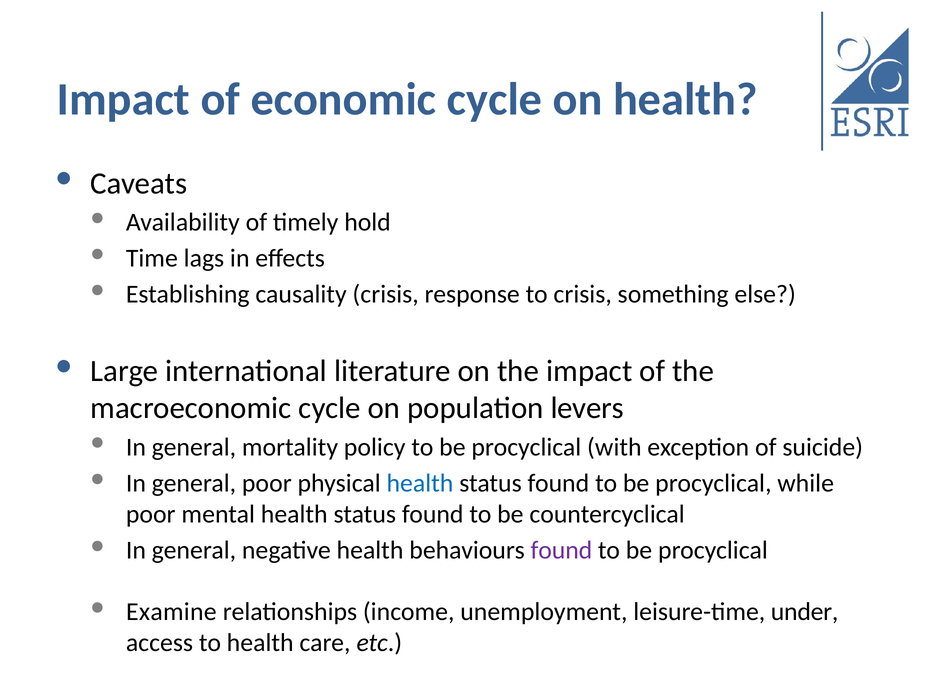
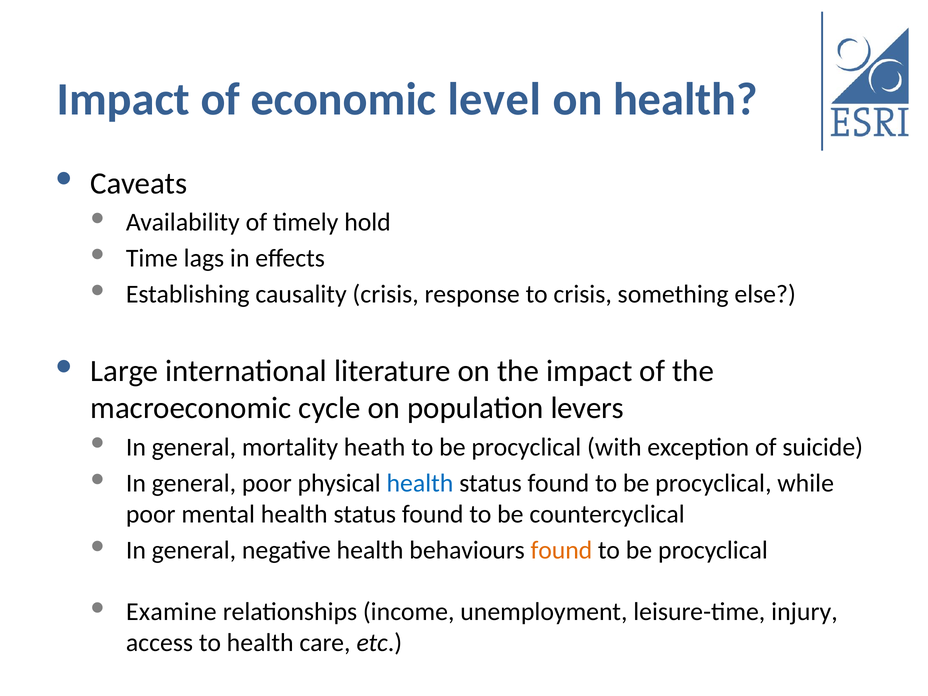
economic cycle: cycle -> level
policy: policy -> heath
found at (561, 550) colour: purple -> orange
under: under -> injury
